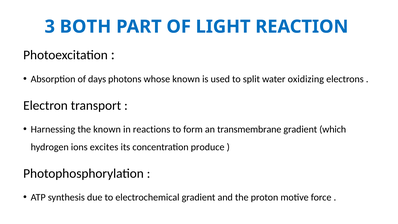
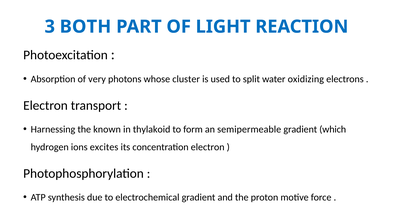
days: days -> very
whose known: known -> cluster
reactions: reactions -> thylakoid
transmembrane: transmembrane -> semipermeable
concentration produce: produce -> electron
